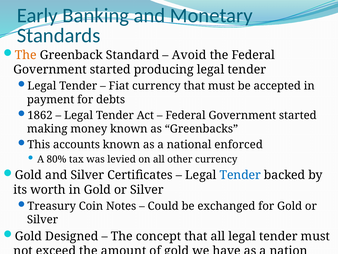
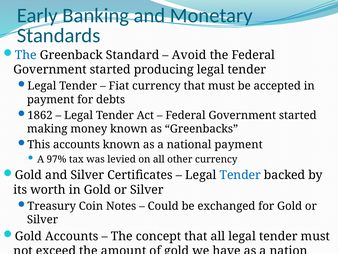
The at (26, 55) colour: orange -> blue
national enforced: enforced -> payment
80%: 80% -> 97%
Gold Designed: Designed -> Accounts
